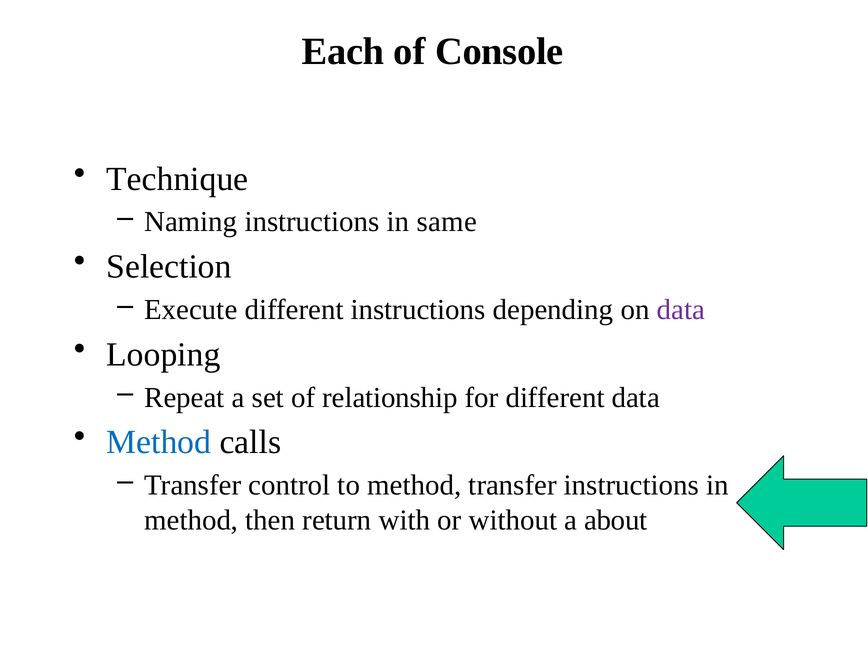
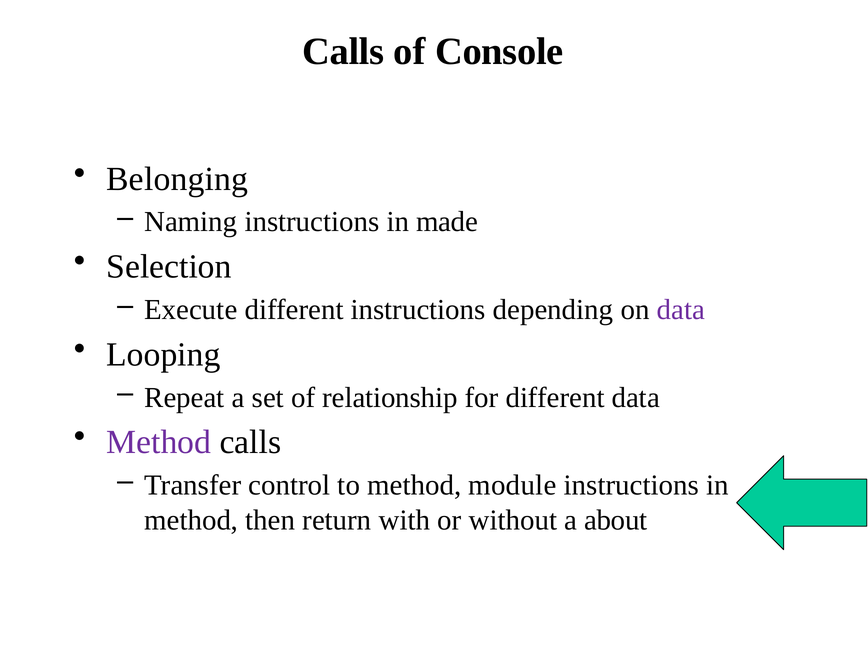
Each at (343, 52): Each -> Calls
Technique: Technique -> Belonging
same: same -> made
Method at (159, 442) colour: blue -> purple
method transfer: transfer -> module
